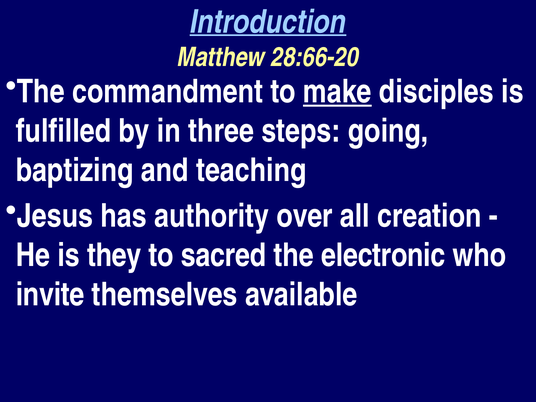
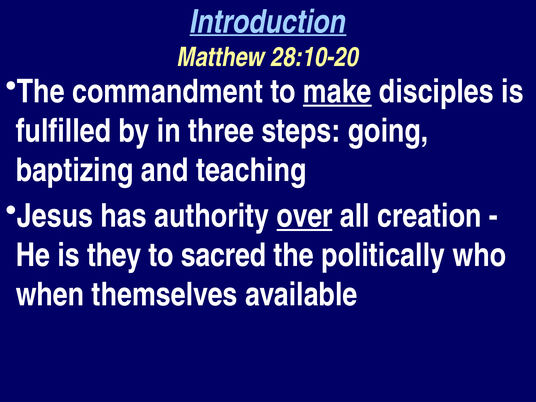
28:66-20: 28:66-20 -> 28:10-20
over underline: none -> present
electronic: electronic -> politically
invite: invite -> when
